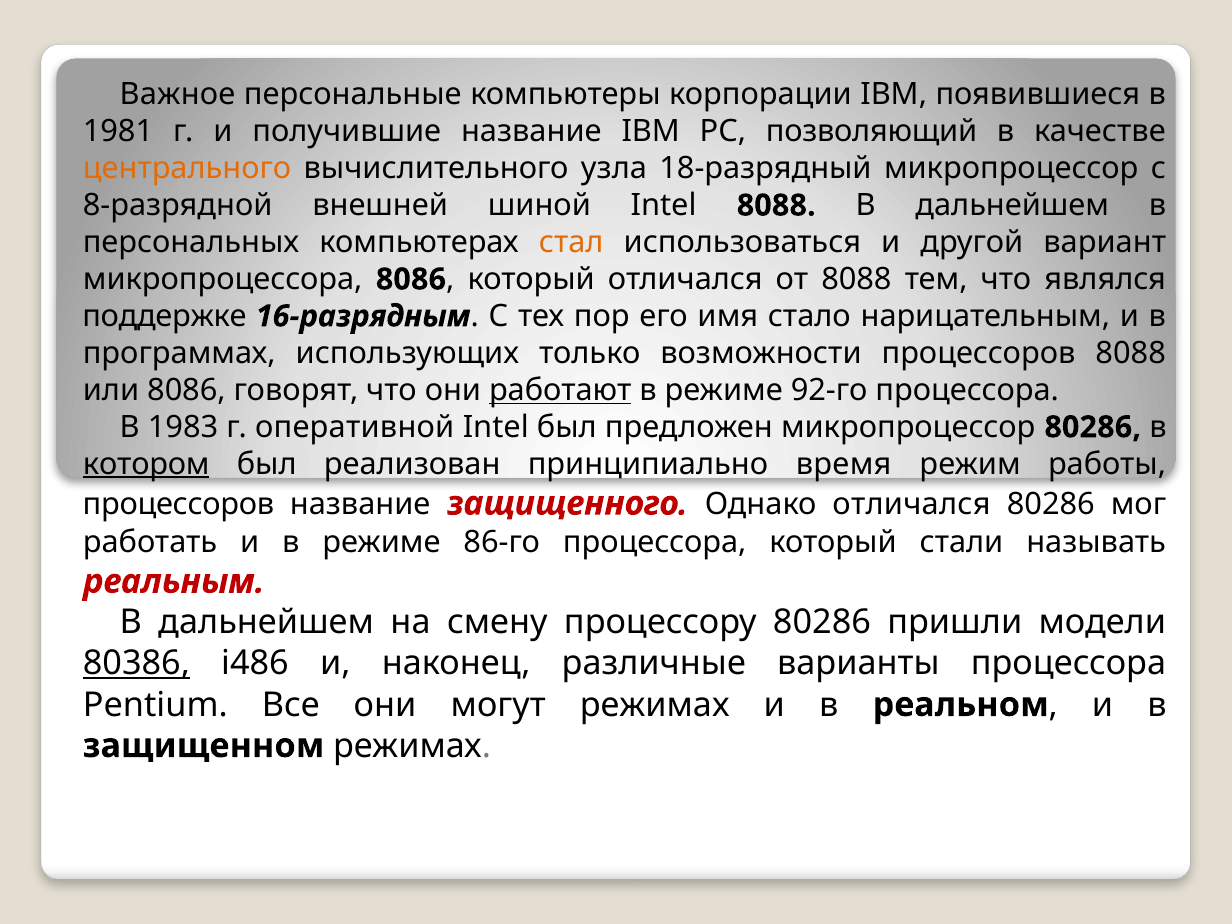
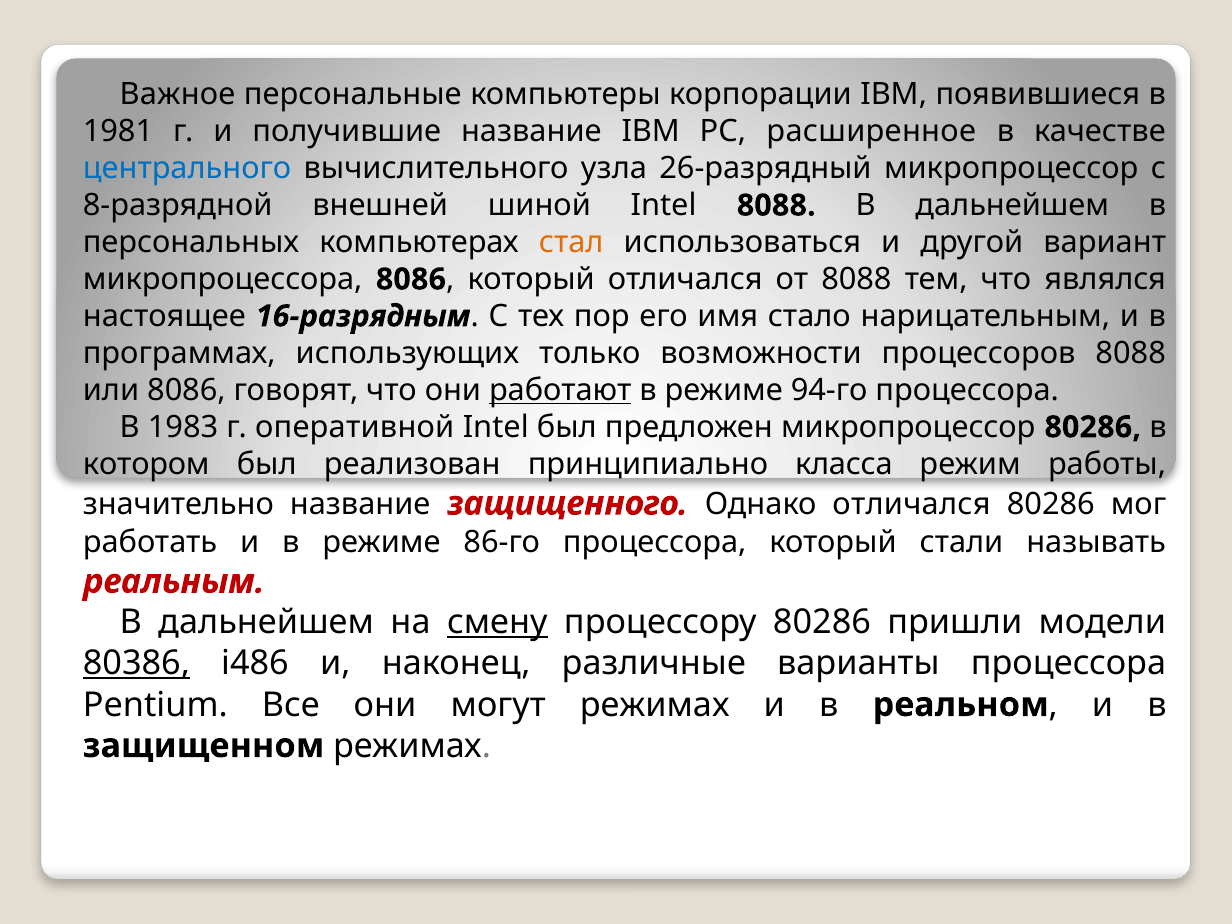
позволяющий: позволяющий -> расширенное
центрального colour: orange -> blue
18-разрядный: 18-разрядный -> 26-разрядный
поддержке: поддержке -> настоящее
92-го: 92-го -> 94-го
котором underline: present -> none
время: время -> класса
процессоров at (178, 505): процессоров -> значительно
смену underline: none -> present
